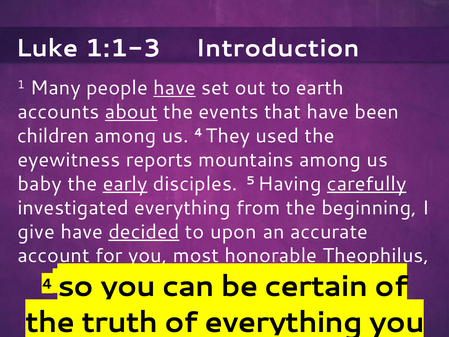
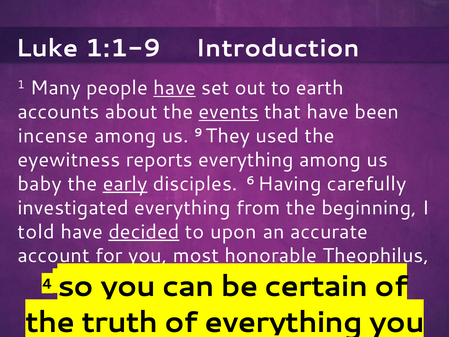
1:1-3: 1:1-3 -> 1:1-9
about underline: present -> none
events underline: none -> present
children: children -> incense
us 4: 4 -> 9
reports mountains: mountains -> everything
5: 5 -> 6
carefully underline: present -> none
give: give -> told
